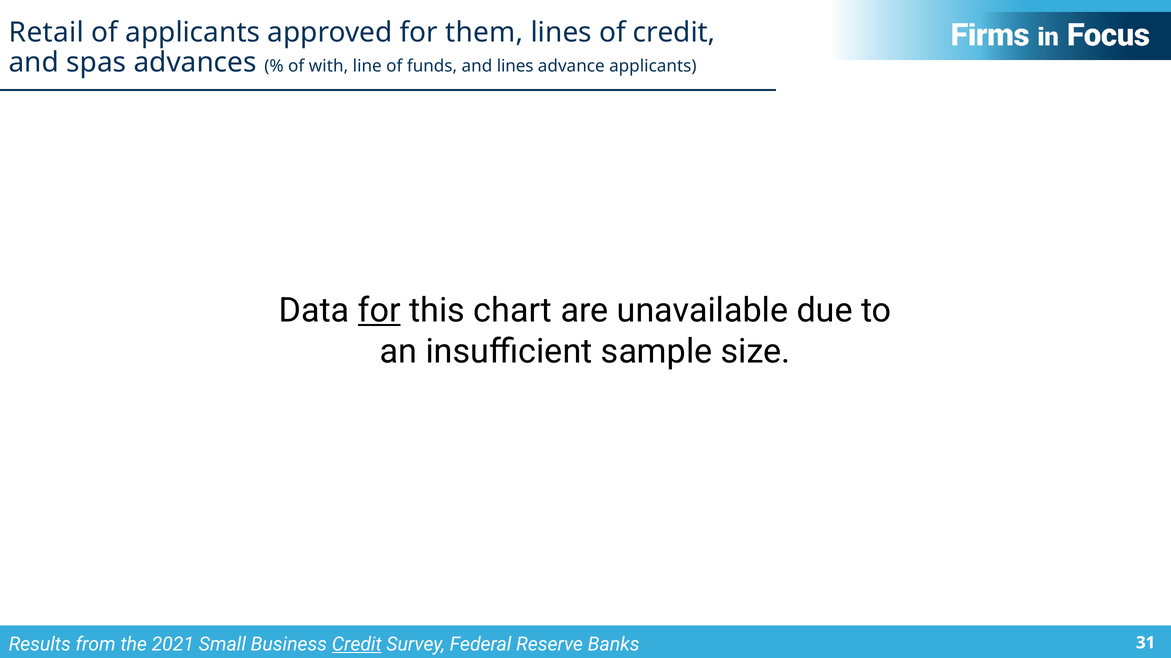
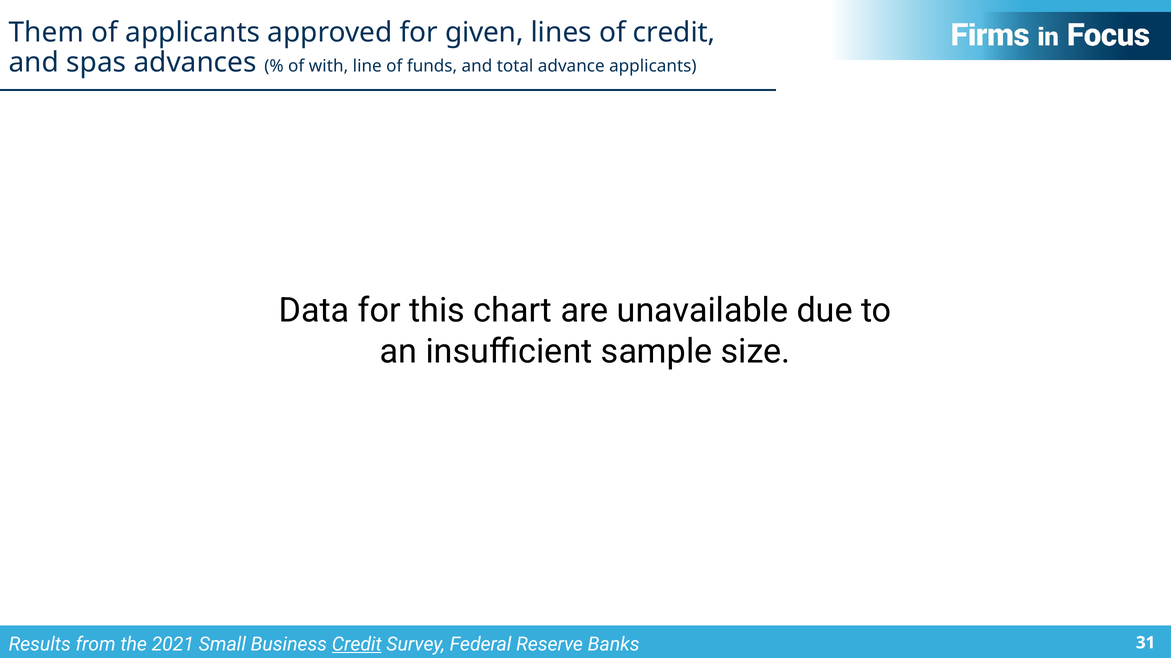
Retail: Retail -> Them
them: them -> given
and lines: lines -> total
for at (379, 311) underline: present -> none
